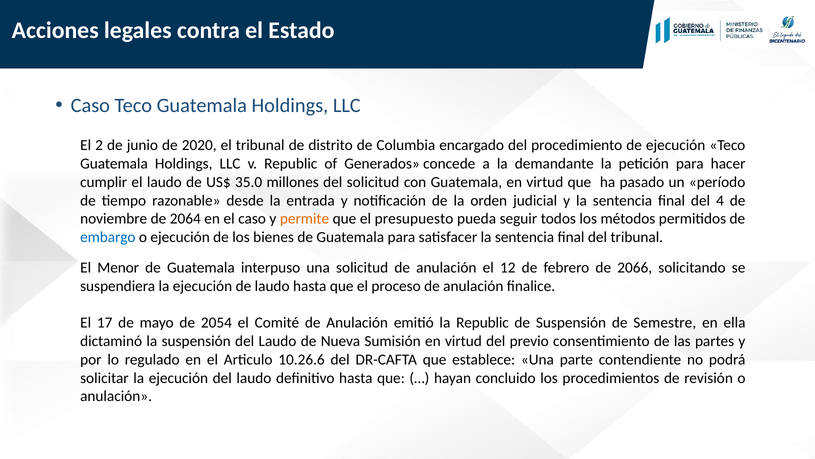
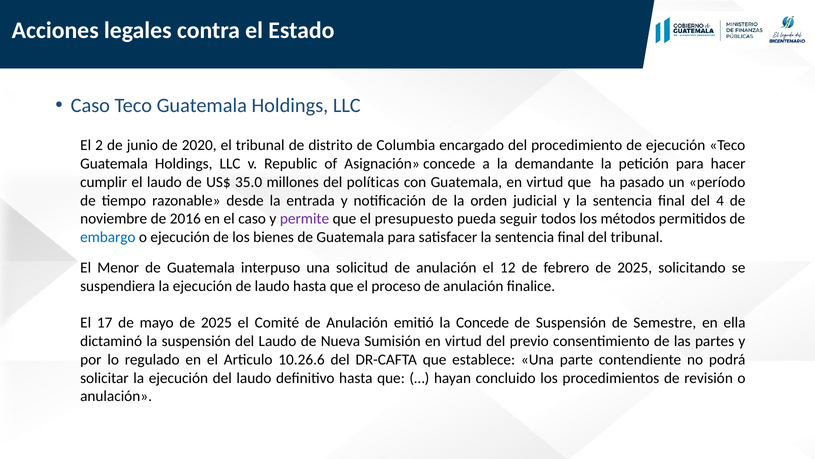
Generados: Generados -> Asignación
del solicitud: solicitud -> políticas
2064: 2064 -> 2016
permite colour: orange -> purple
febrero de 2066: 2066 -> 2025
mayo de 2054: 2054 -> 2025
la Republic: Republic -> Concede
